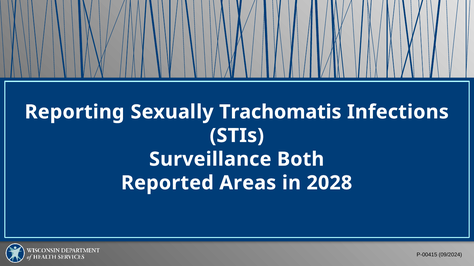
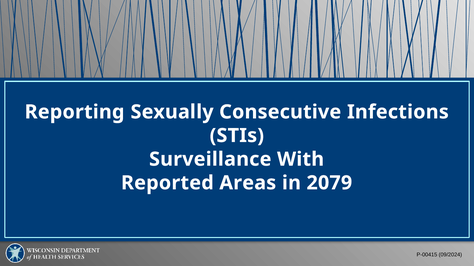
Trachomatis: Trachomatis -> Consecutive
Both: Both -> With
2028: 2028 -> 2079
